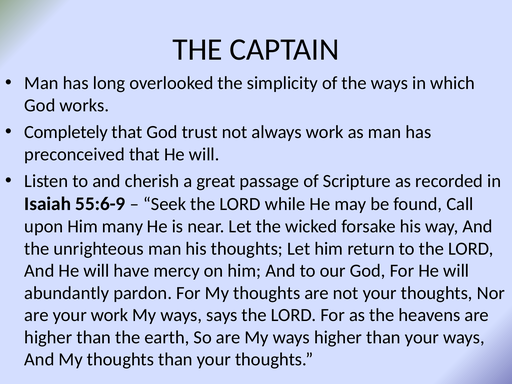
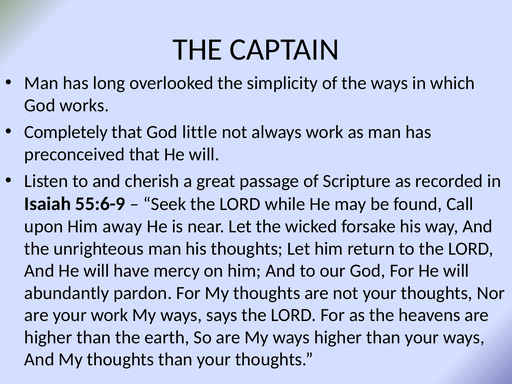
trust: trust -> little
many: many -> away
